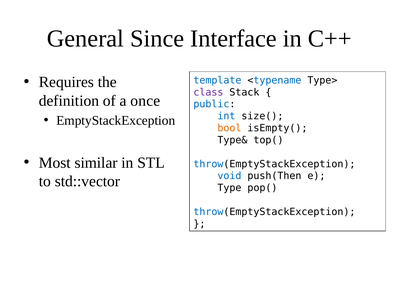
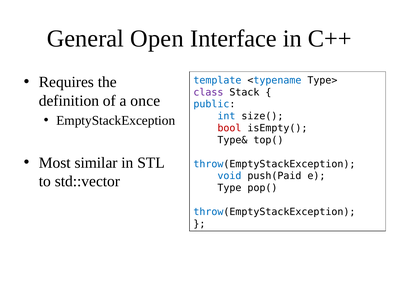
Since: Since -> Open
bool colour: orange -> red
push(Then: push(Then -> push(Paid
